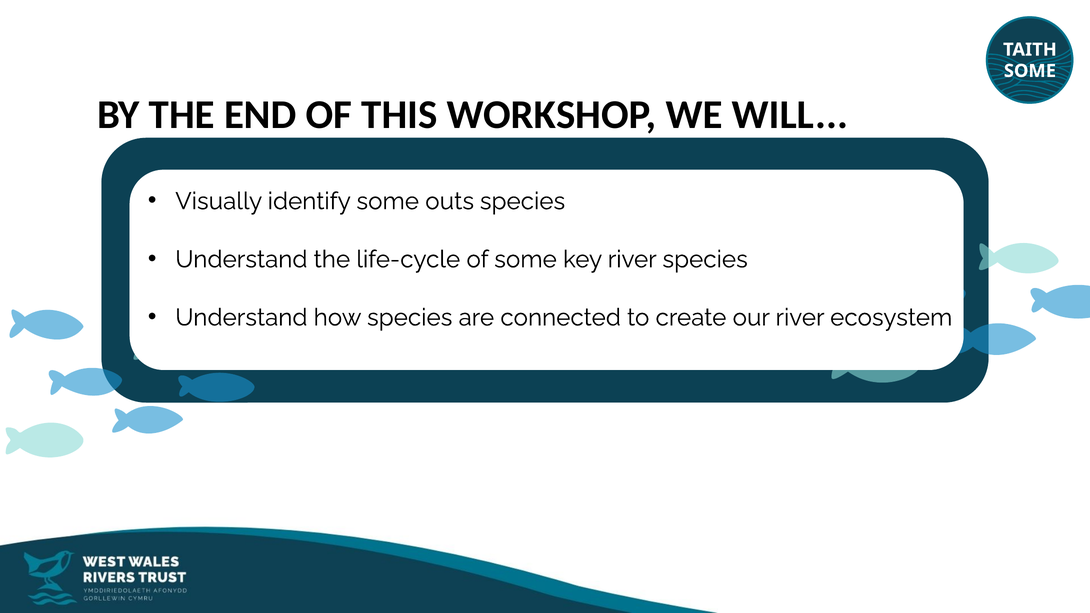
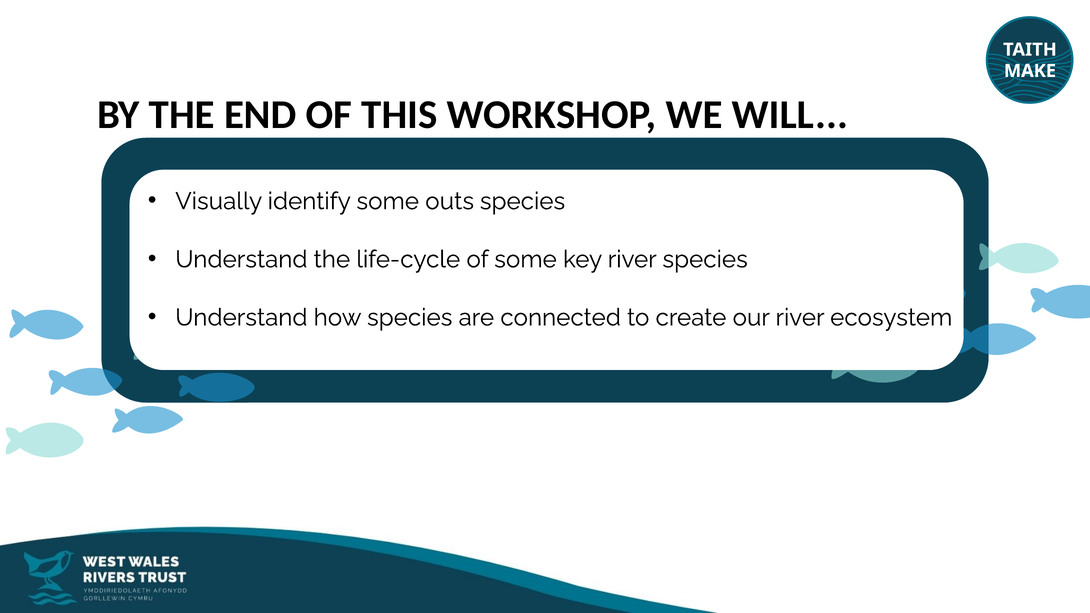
SOME at (1030, 71): SOME -> MAKE
